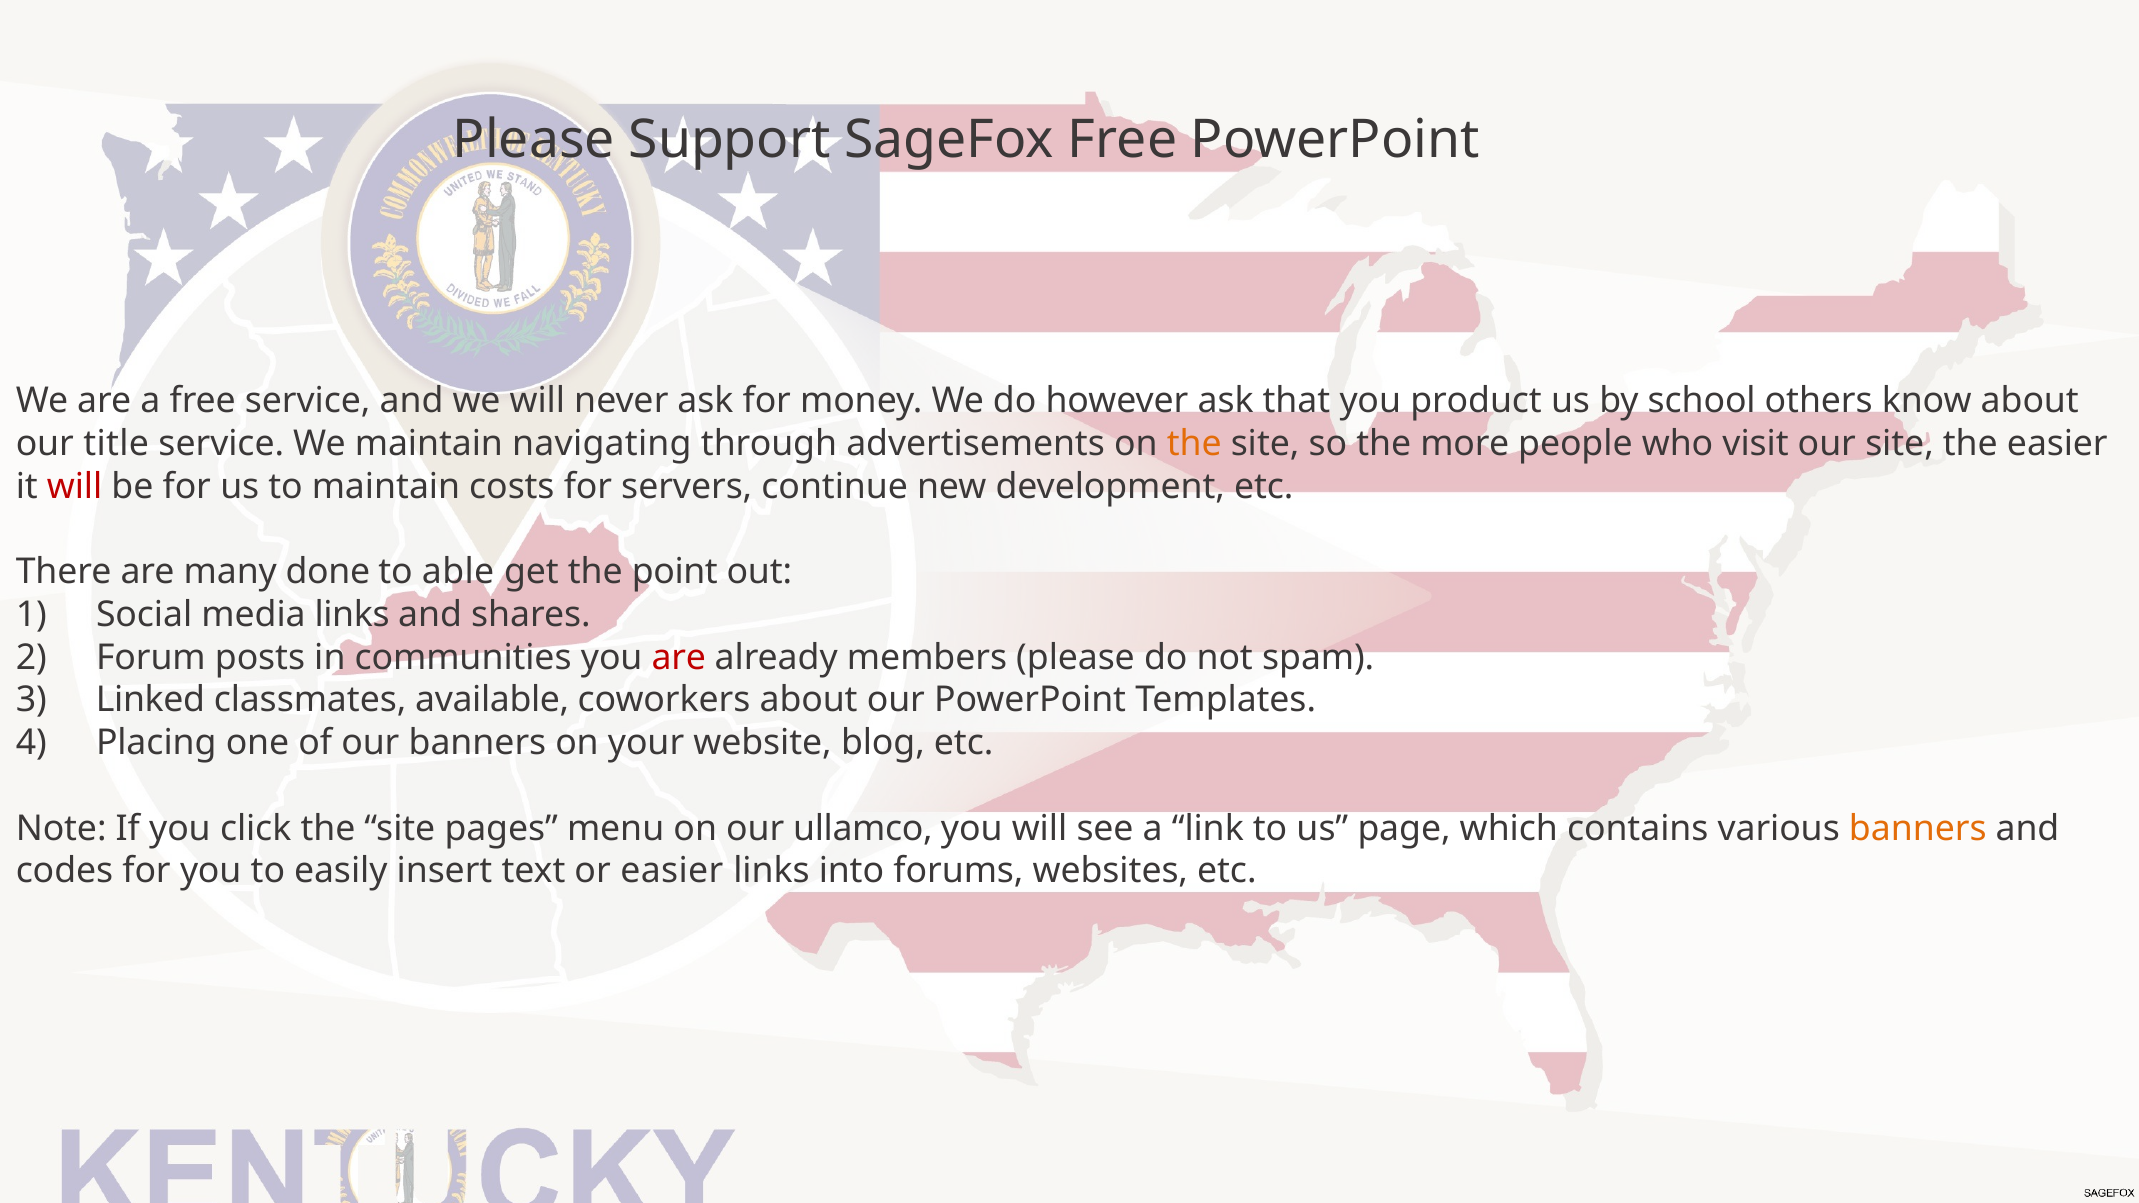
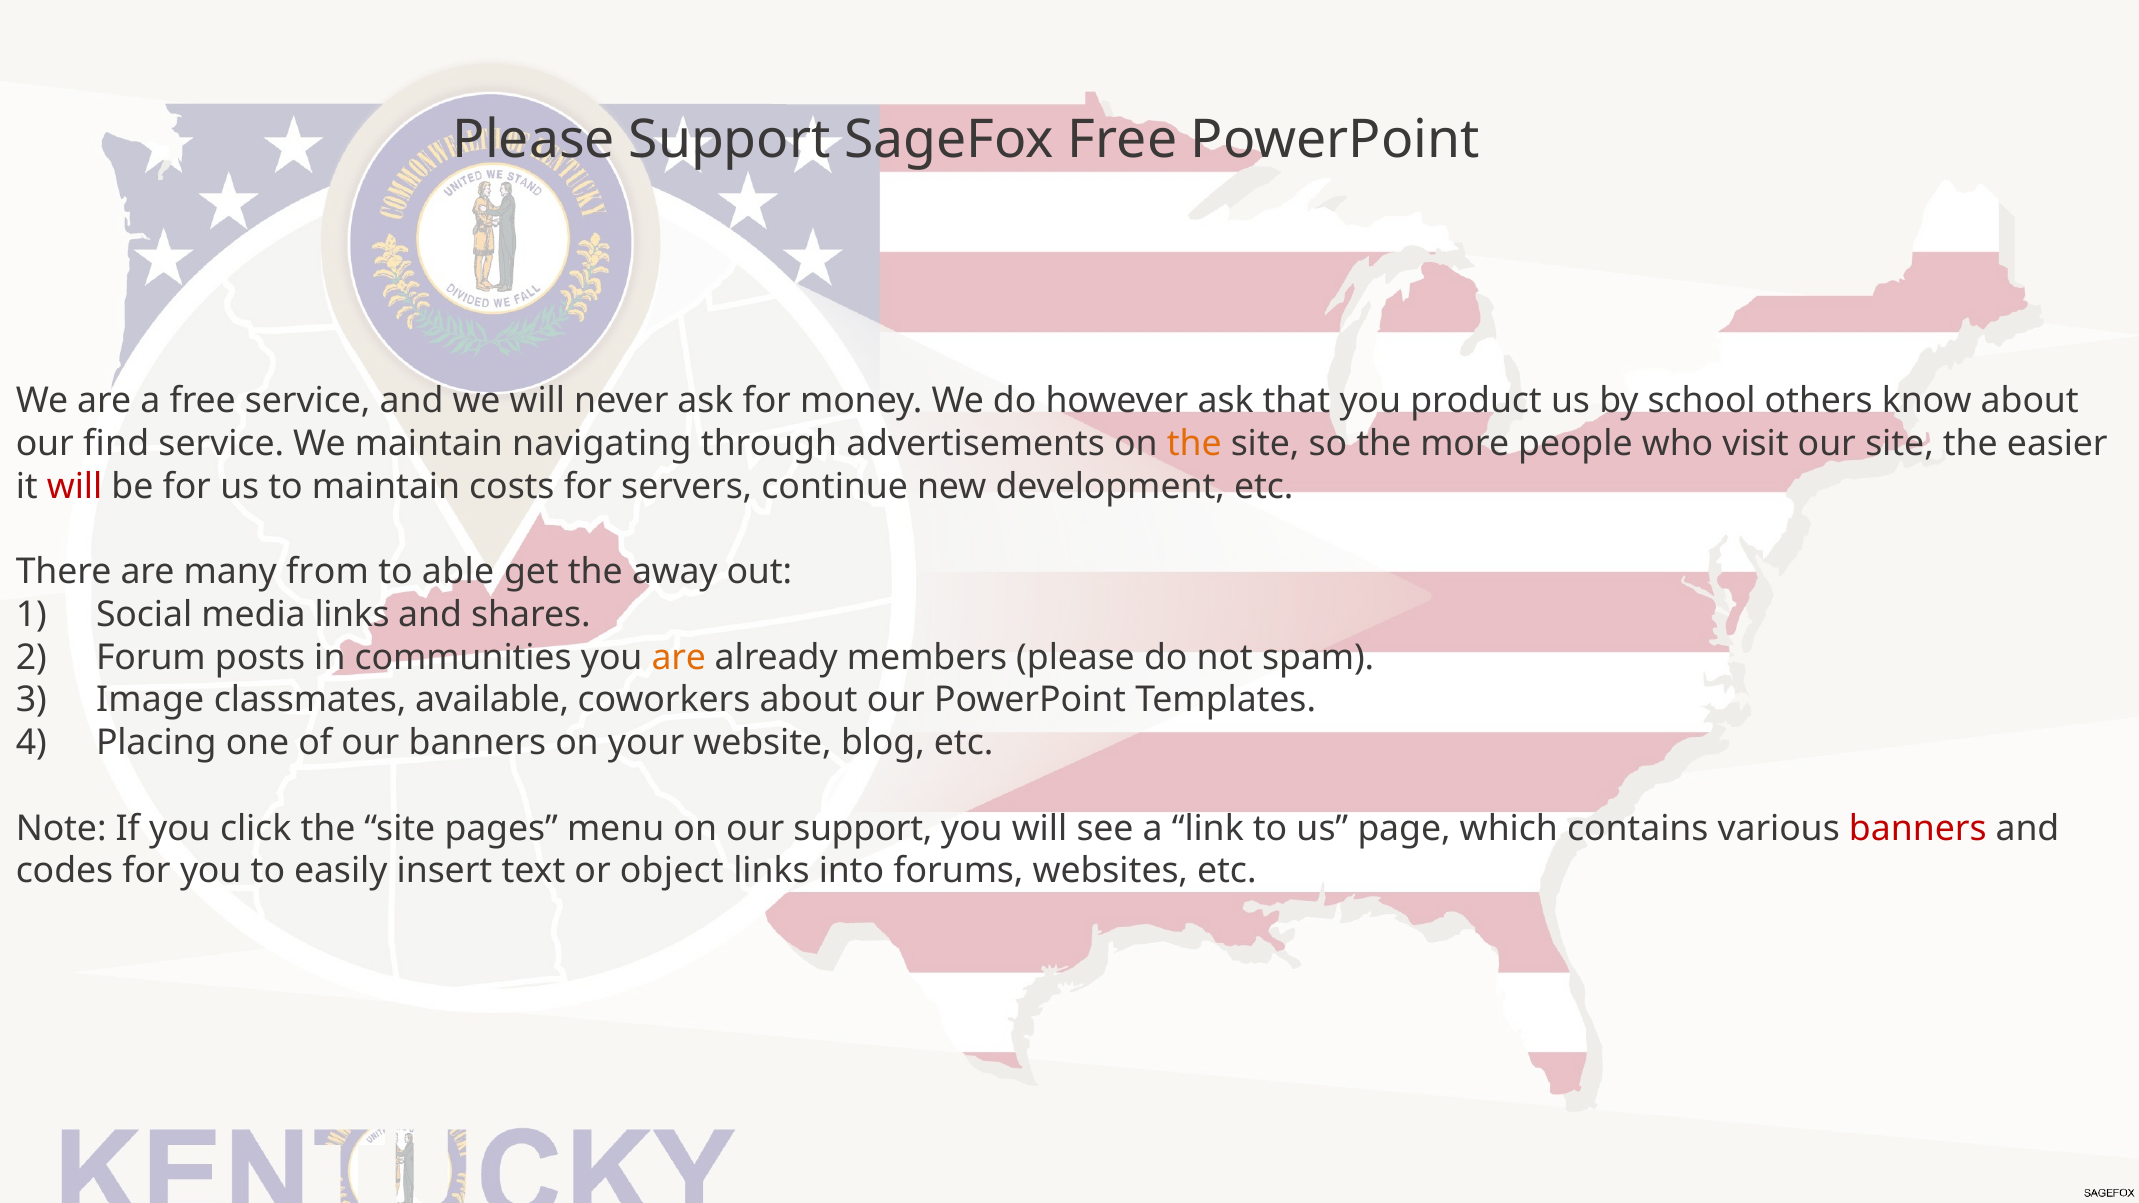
title: title -> find
done: done -> from
point: point -> away
are at (679, 657) colour: red -> orange
Linked: Linked -> Image
our ullamco: ullamco -> support
banners at (1918, 829) colour: orange -> red
or easier: easier -> object
